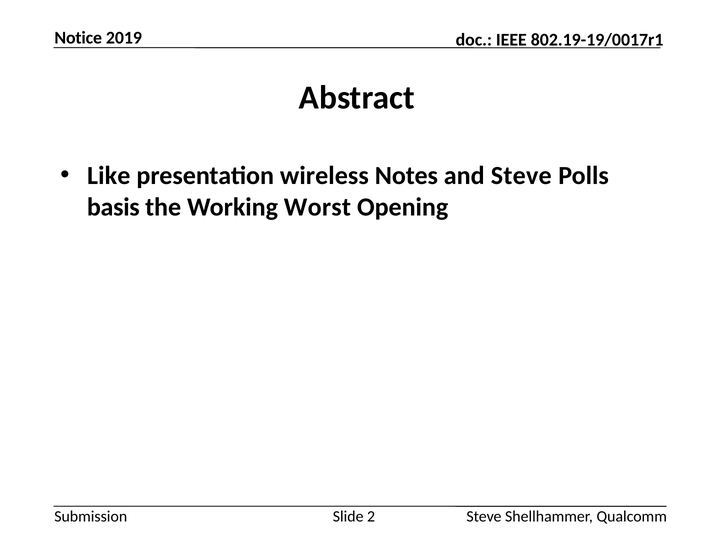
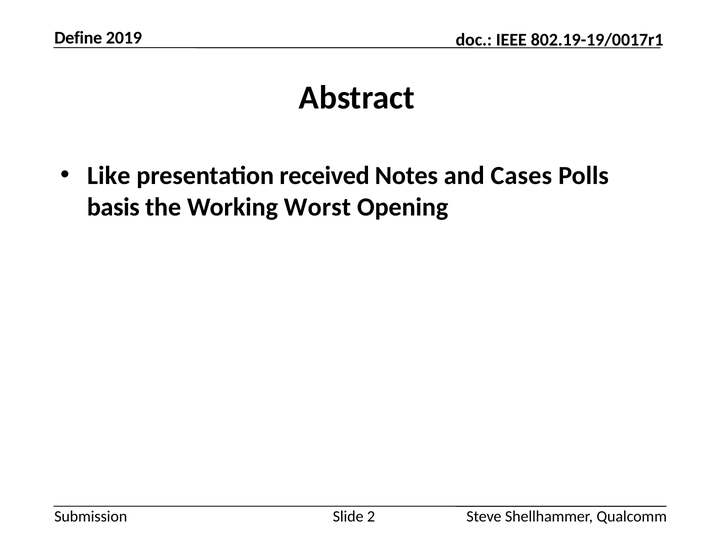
Notice: Notice -> Define
wireless: wireless -> received
and Steve: Steve -> Cases
